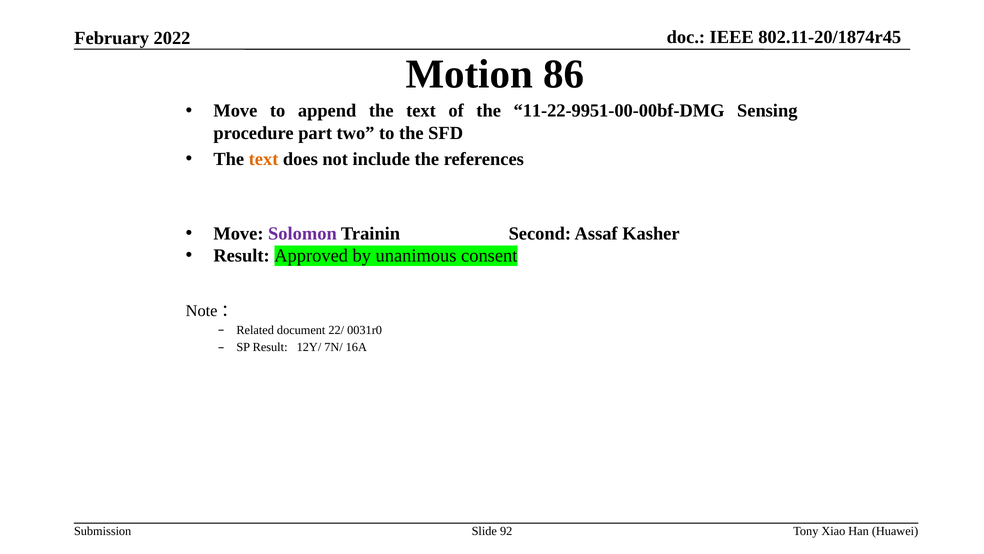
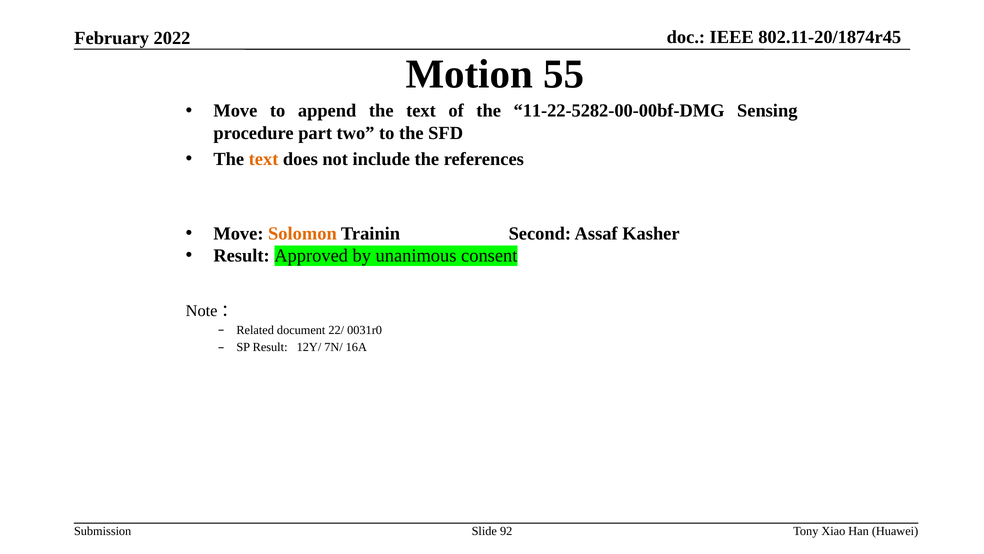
86: 86 -> 55
11-22-9951-00-00bf-DMG: 11-22-9951-00-00bf-DMG -> 11-22-5282-00-00bf-DMG
Solomon colour: purple -> orange
